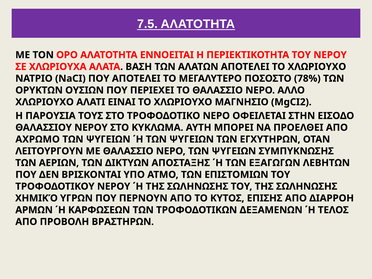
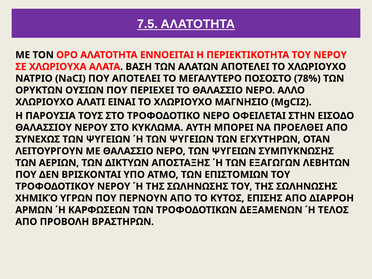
ΑΧΡΩΜΟ: ΑΧΡΩΜΟ -> ΣΥΝΕΧΩΣ
